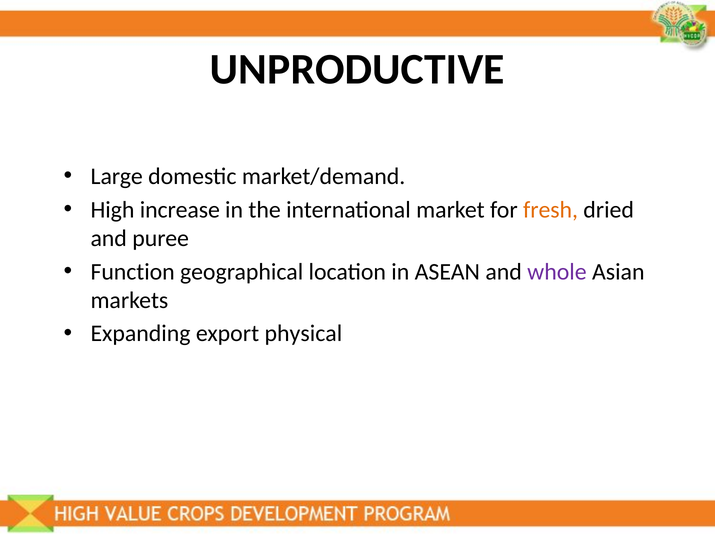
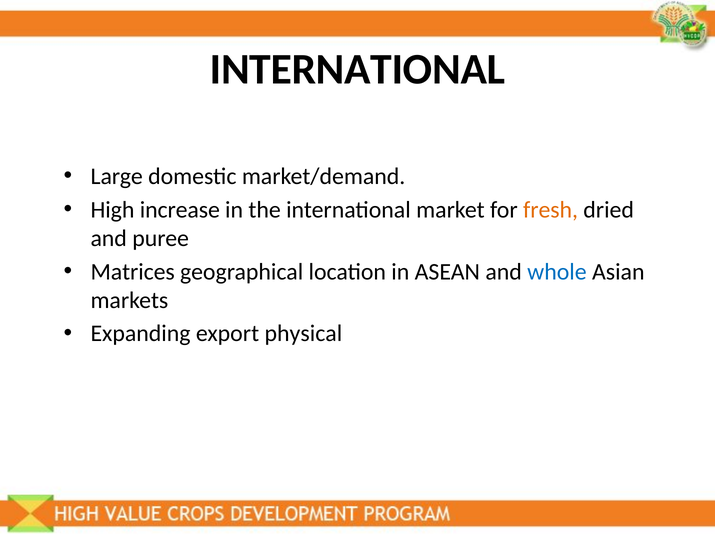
UNPRODUCTIVE at (357, 69): UNPRODUCTIVE -> INTERNATIONAL
Function: Function -> Matrices
whole colour: purple -> blue
